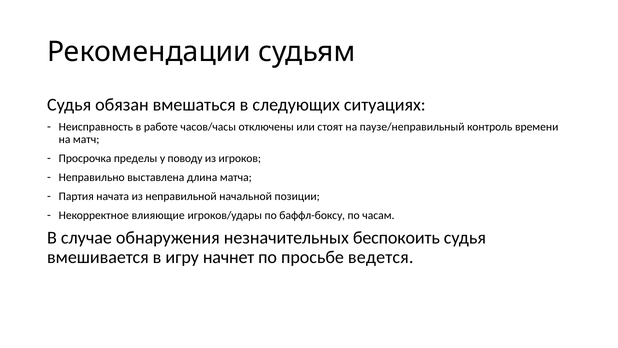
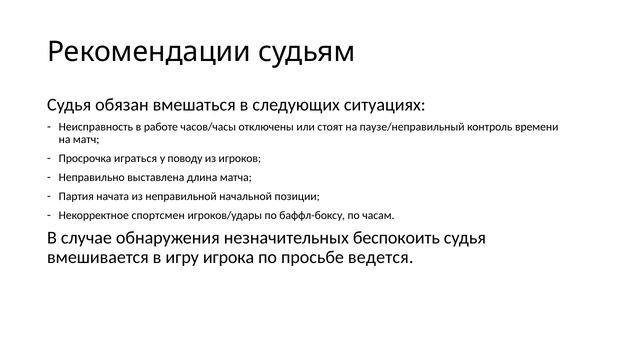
пределы: пределы -> играться
влияющие: влияющие -> спортсмен
начнет: начнет -> игрока
